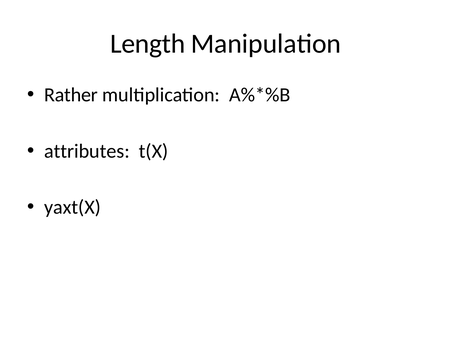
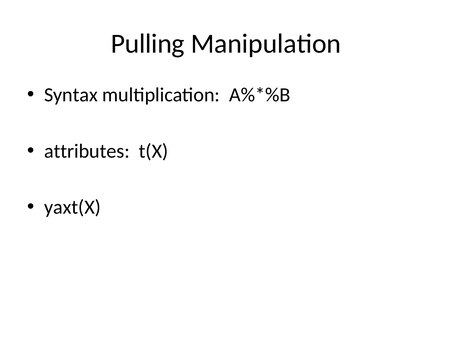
Length: Length -> Pulling
Rather: Rather -> Syntax
